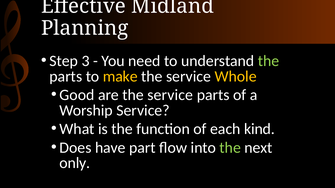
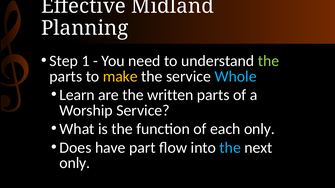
3: 3 -> 1
Whole colour: yellow -> light blue
Good: Good -> Learn
are the service: service -> written
each kind: kind -> only
the at (230, 148) colour: light green -> light blue
